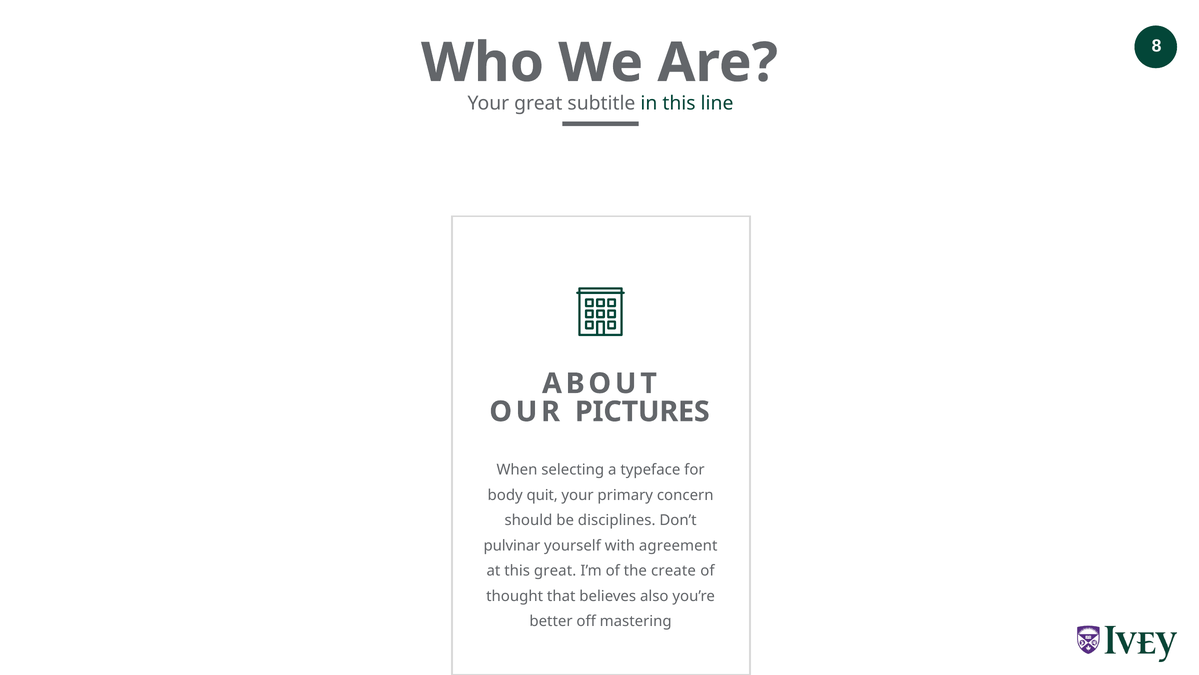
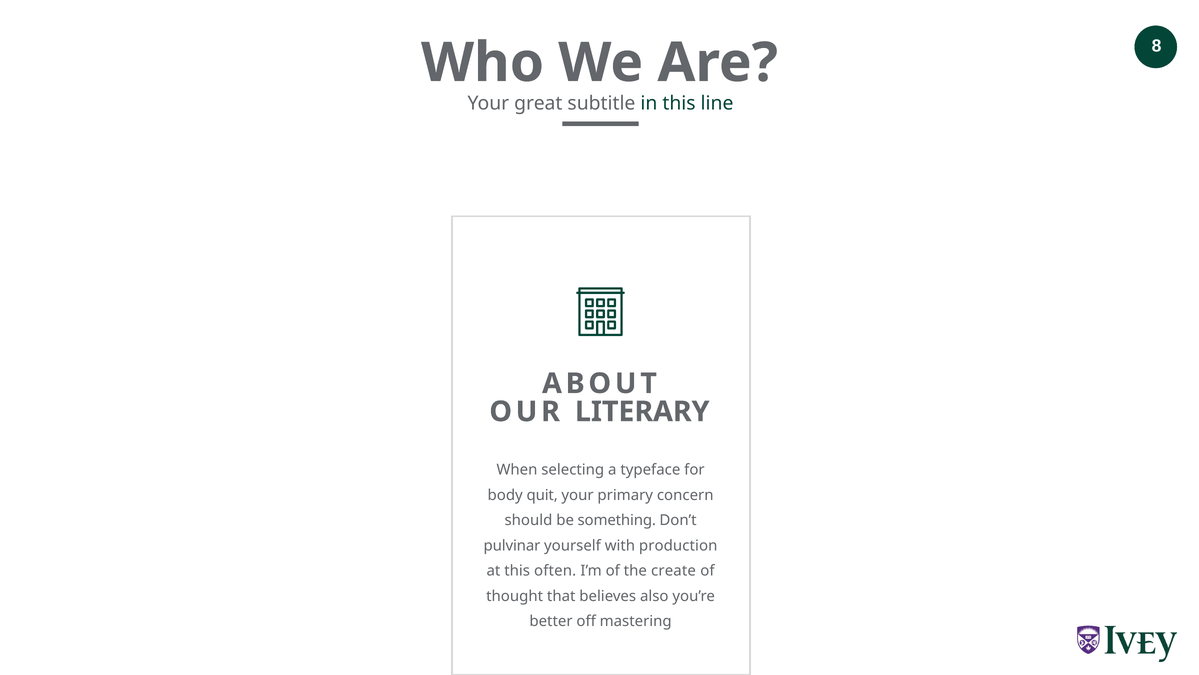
PICTURES: PICTURES -> LITERARY
disciplines: disciplines -> something
agreement: agreement -> production
this great: great -> often
